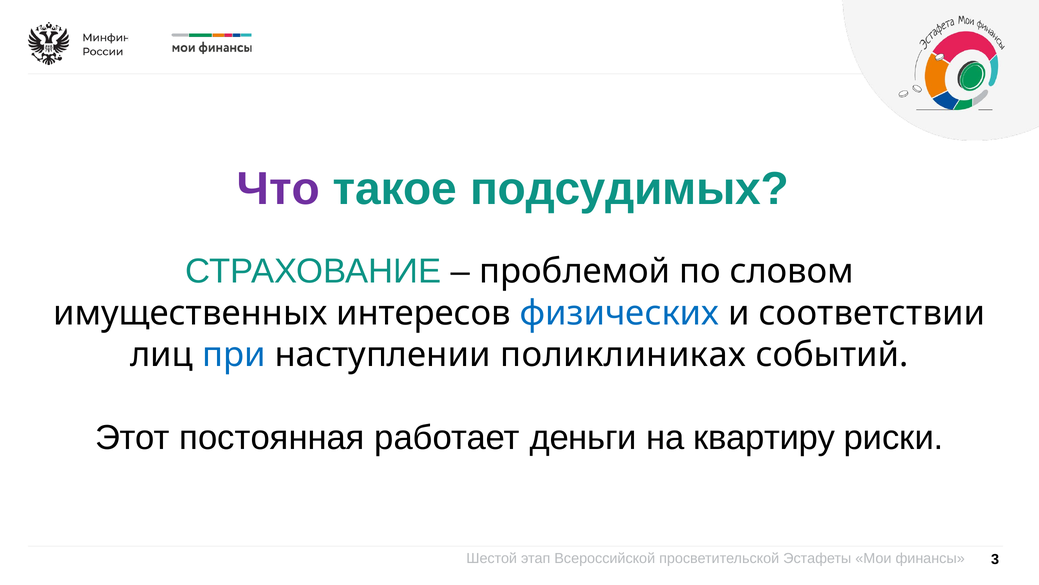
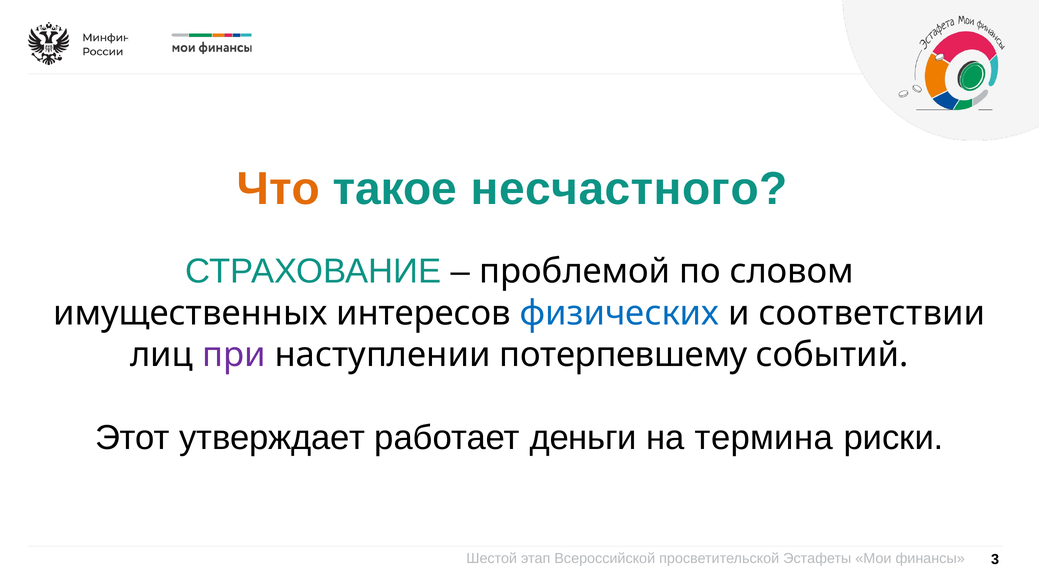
Что colour: purple -> orange
подсудимых: подсудимых -> несчастного
при colour: blue -> purple
поликлиниках: поликлиниках -> потерпевшему
постоянная: постоянная -> утверждает
квартиру: квартиру -> термина
